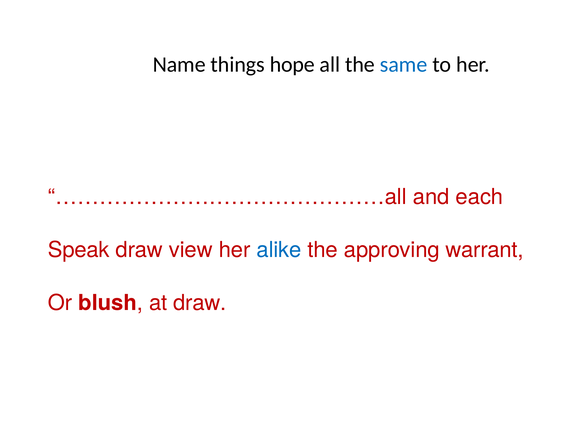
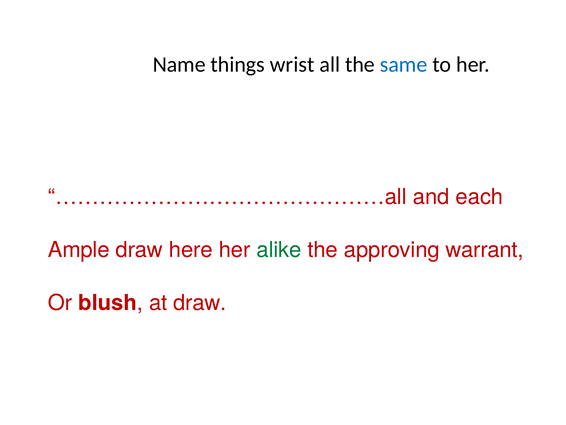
hope: hope -> wrist
Speak: Speak -> Ample
view: view -> here
alike colour: blue -> green
